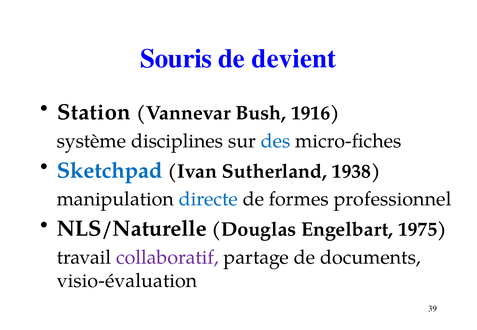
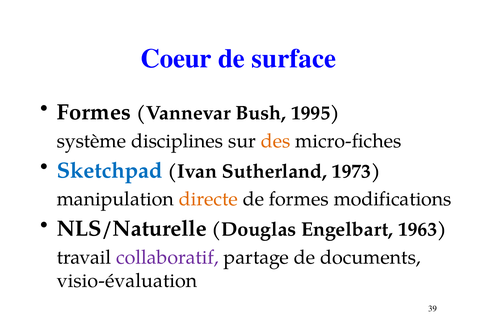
Souris: Souris -> Coeur
devient: devient -> surface
Station at (94, 112): Station -> Formes
1916: 1916 -> 1995
des colour: blue -> orange
1938: 1938 -> 1973
directe colour: blue -> orange
professionnel: professionnel -> modifications
1975: 1975 -> 1963
